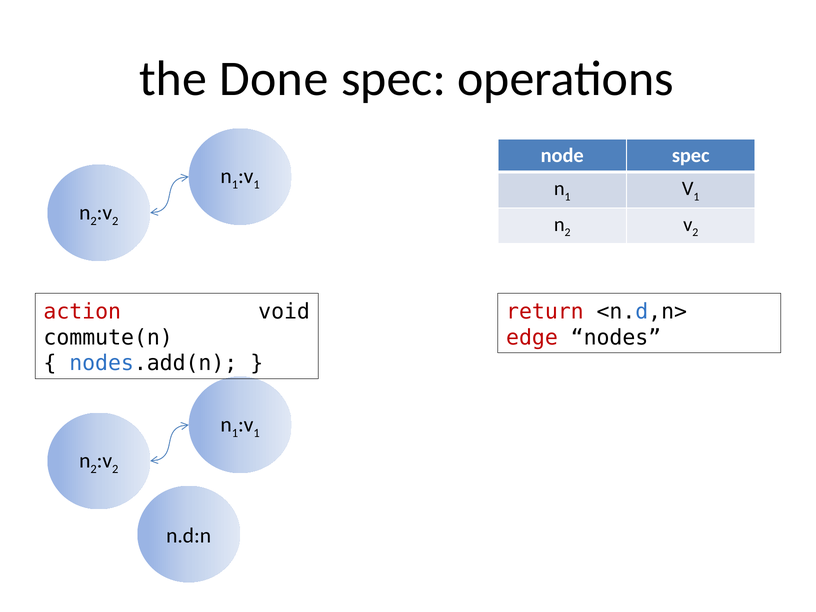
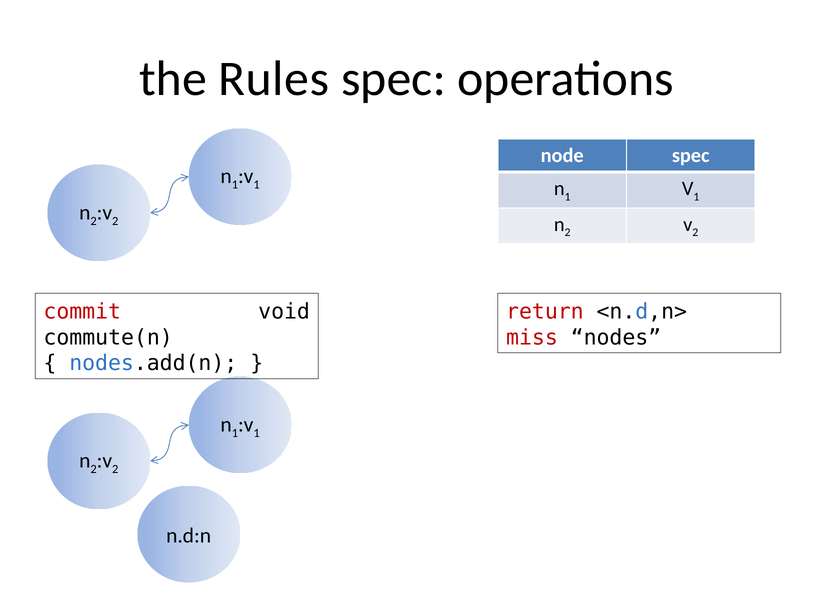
Done: Done -> Rules
action: action -> commit
edge: edge -> miss
